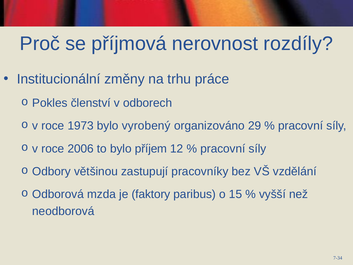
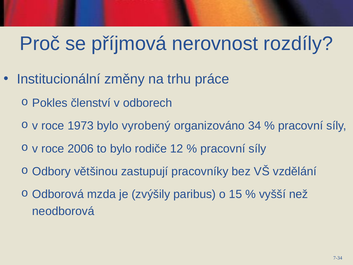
29: 29 -> 34
příjem: příjem -> rodiče
faktory: faktory -> zvýšily
